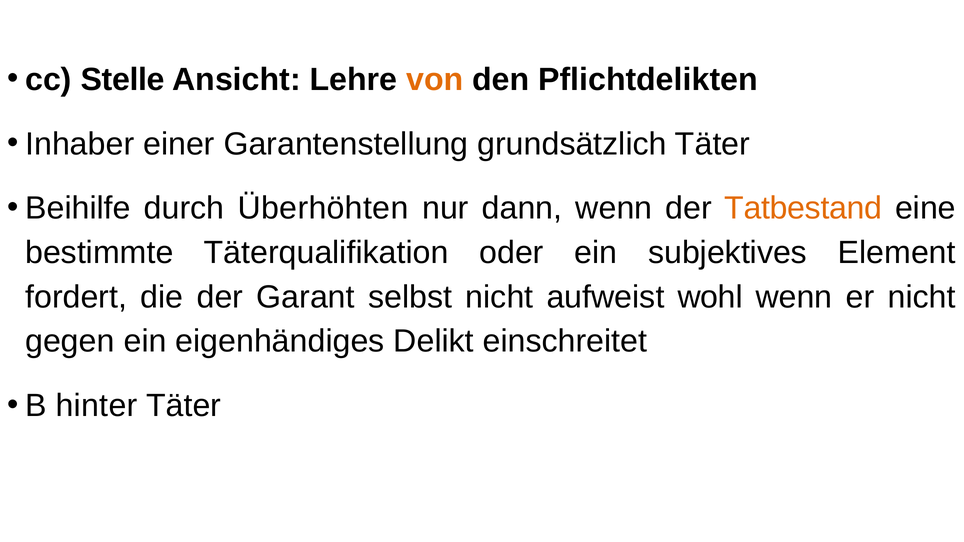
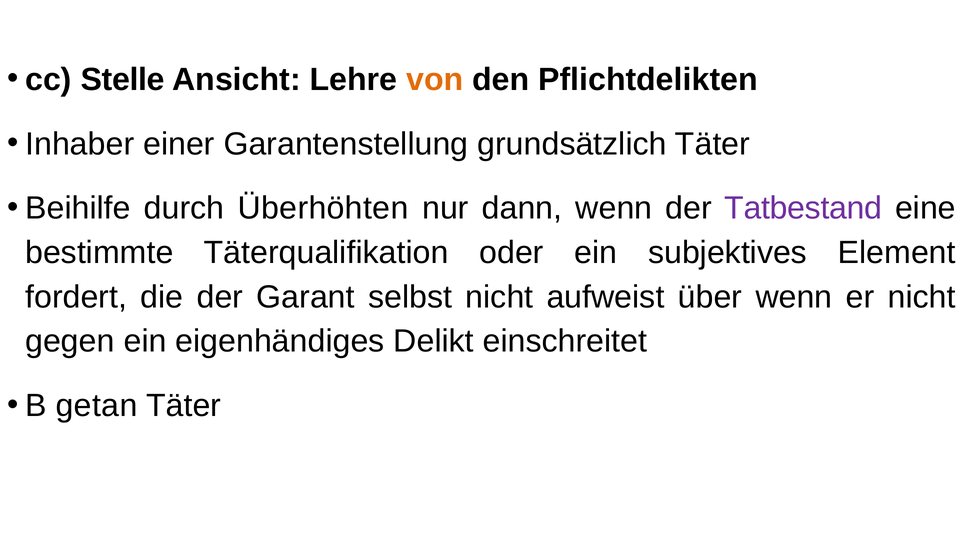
Tatbestand colour: orange -> purple
wohl: wohl -> über
hinter: hinter -> getan
